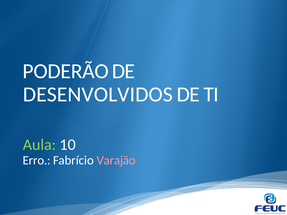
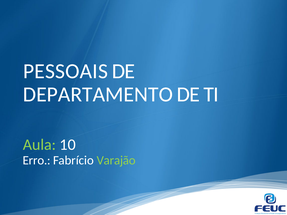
PODERÃO: PODERÃO -> PESSOAIS
DESENVOLVIDOS: DESENVOLVIDOS -> DEPARTAMENTO
Varajão colour: pink -> light green
